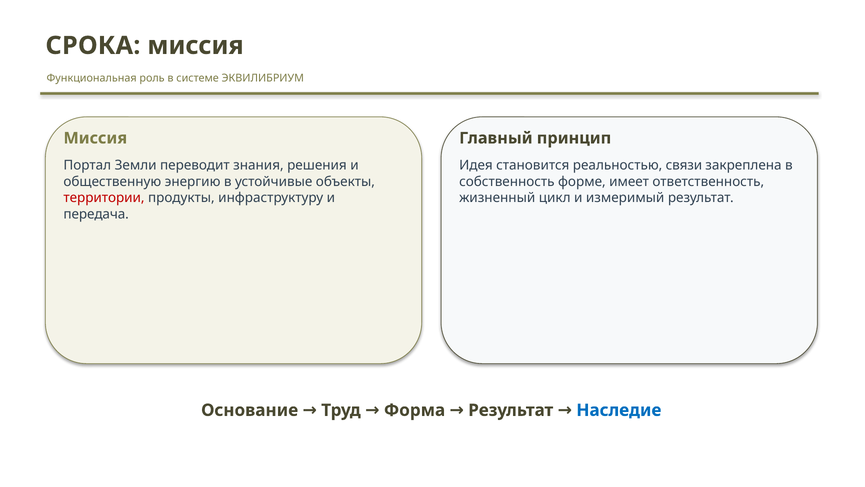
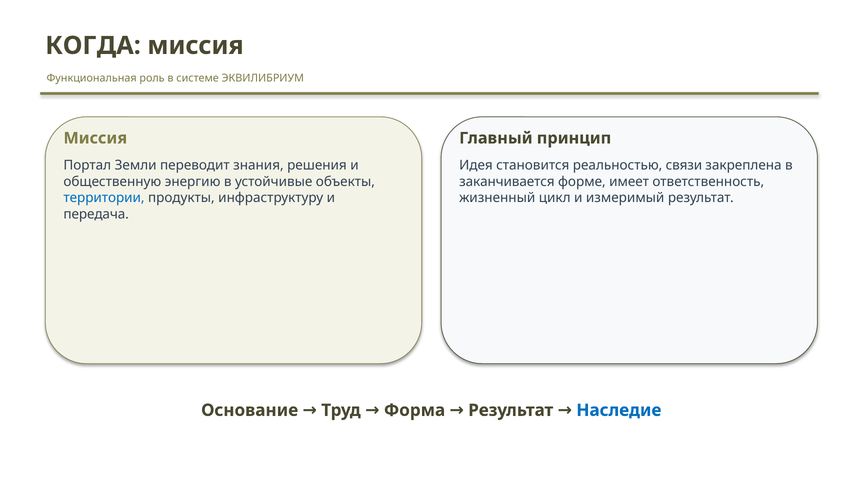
СРОКА: СРОКА -> КОГДА
собственность: собственность -> заканчивается
территории colour: red -> blue
